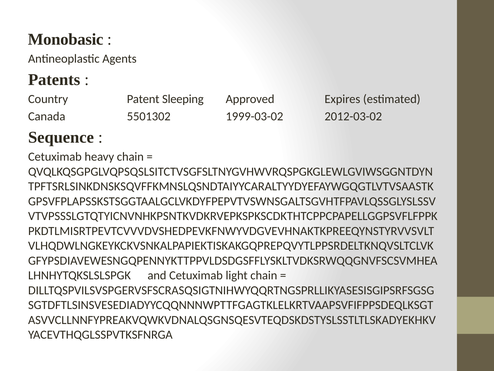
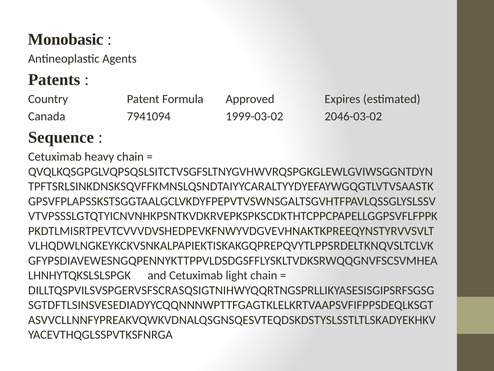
Sleeping: Sleeping -> Formula
5501302: 5501302 -> 7941094
2012-03-02: 2012-03-02 -> 2046-03-02
